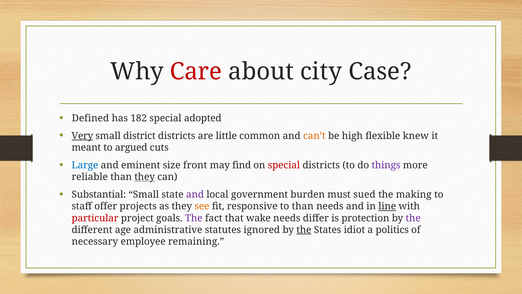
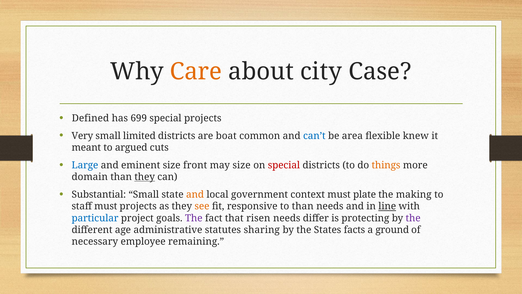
Care colour: red -> orange
182: 182 -> 699
special adopted: adopted -> projects
Very underline: present -> none
district: district -> limited
little: little -> boat
can’t colour: orange -> blue
high: high -> area
may find: find -> size
things colour: purple -> orange
reliable: reliable -> domain
and at (195, 194) colour: purple -> orange
burden: burden -> context
sued: sued -> plate
staff offer: offer -> must
particular colour: red -> blue
wake: wake -> risen
protection: protection -> protecting
ignored: ignored -> sharing
the at (304, 230) underline: present -> none
idiot: idiot -> facts
politics: politics -> ground
